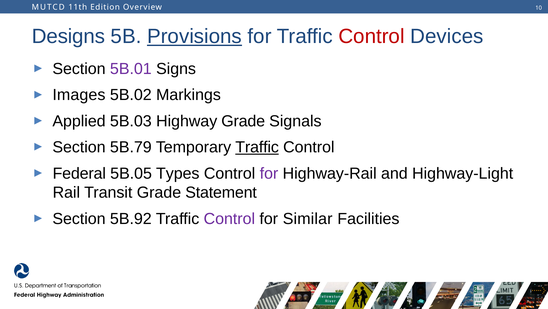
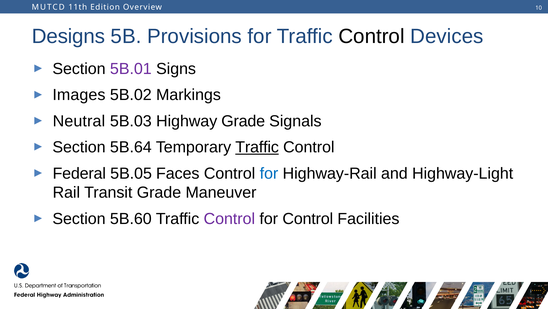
Provisions underline: present -> none
Control at (372, 36) colour: red -> black
Applied: Applied -> Neutral
5B.79: 5B.79 -> 5B.64
Types: Types -> Faces
for at (269, 173) colour: purple -> blue
Statement: Statement -> Maneuver
5B.92: 5B.92 -> 5B.60
for Similar: Similar -> Control
